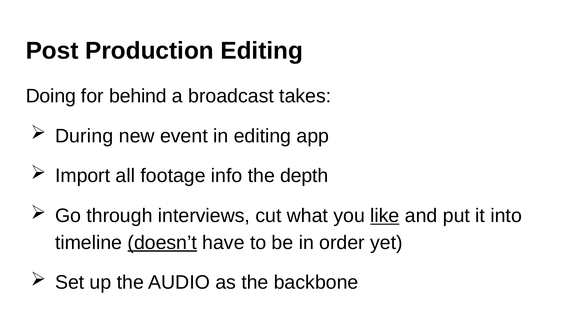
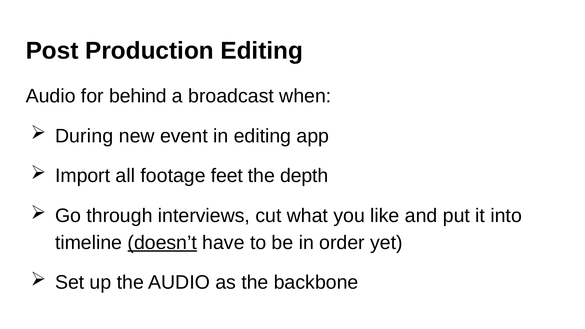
Doing at (51, 96): Doing -> Audio
takes: takes -> when
info: info -> feet
like underline: present -> none
